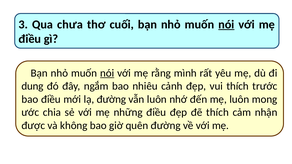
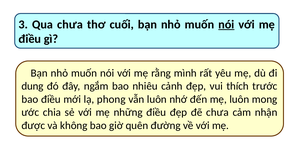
nói at (107, 73) underline: present -> none
lạ đường: đường -> phong
đẽ thích: thích -> chưa
